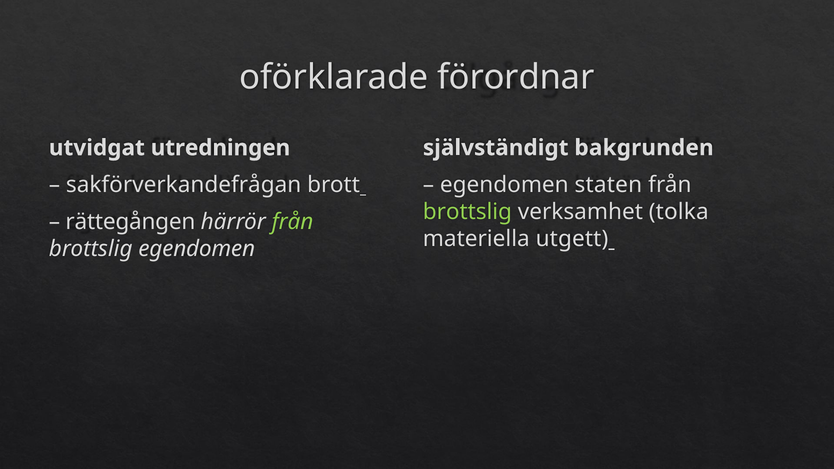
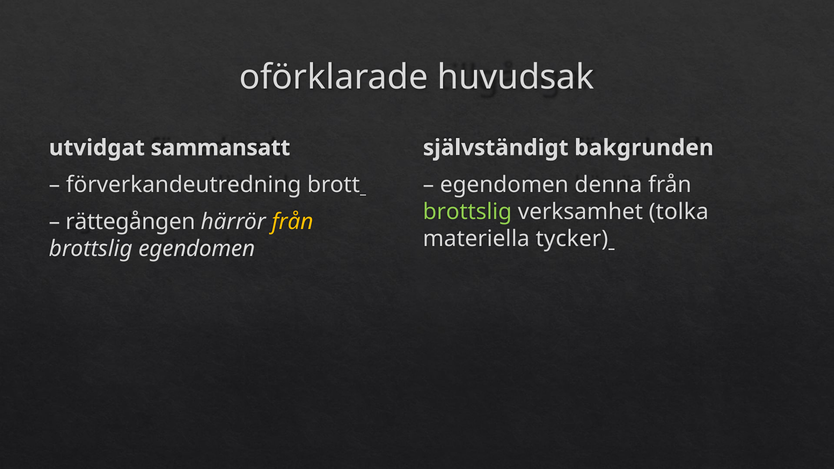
förordnar: förordnar -> huvudsak
utredningen: utredningen -> sammansatt
sakförverkandefrågan: sakförverkandefrågan -> förverkandeutredning
staten: staten -> denna
från at (293, 222) colour: light green -> yellow
utgett: utgett -> tycker
